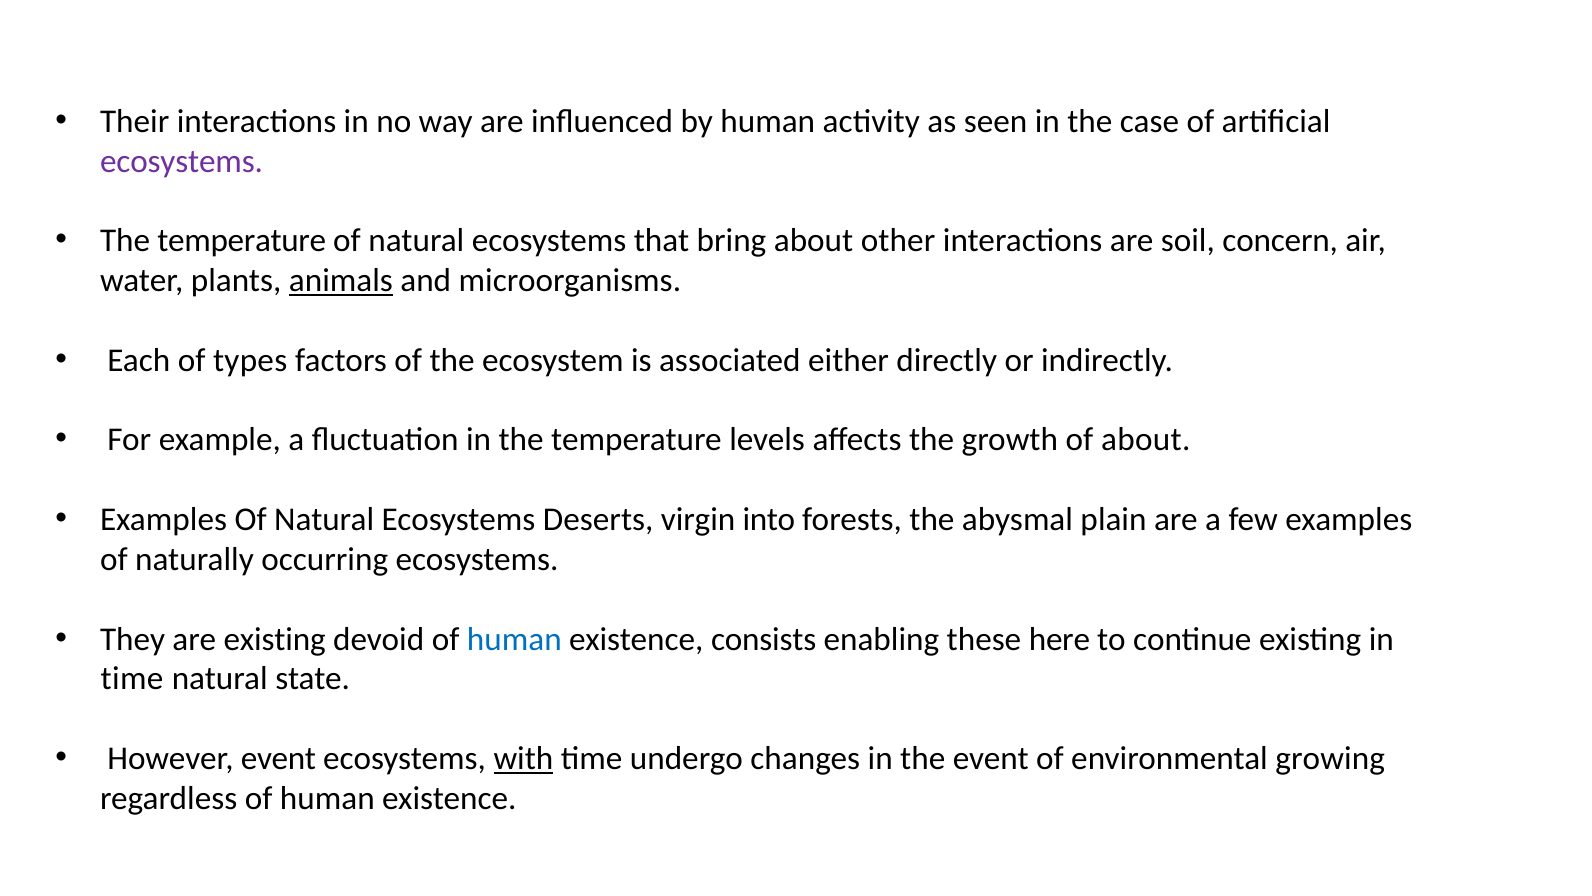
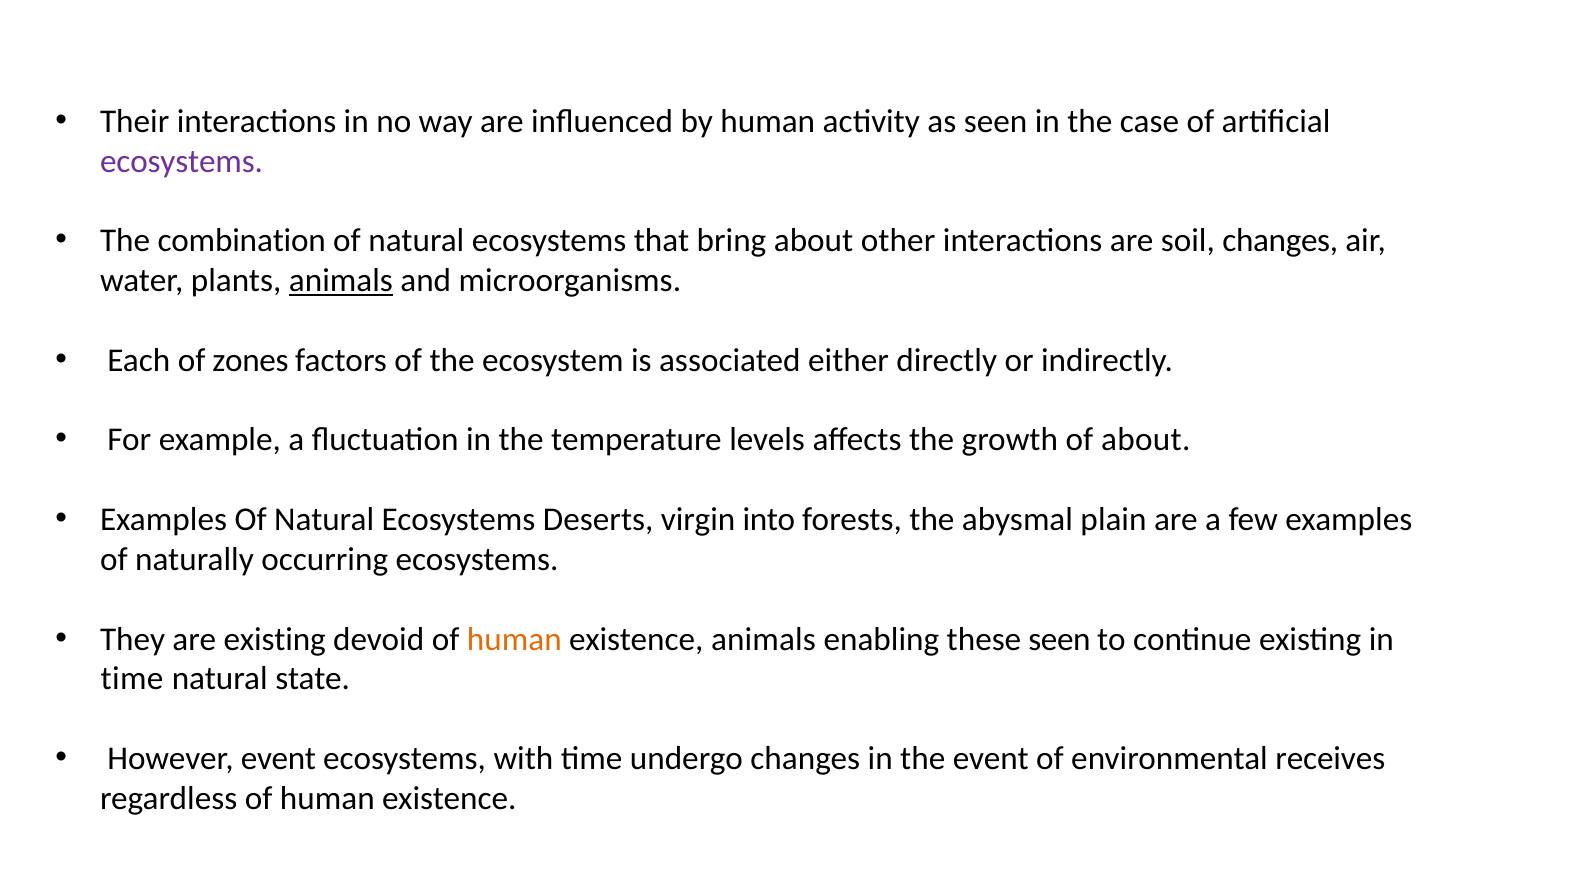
temperature at (242, 241): temperature -> combination
soil concern: concern -> changes
types: types -> zones
human at (514, 639) colour: blue -> orange
existence consists: consists -> animals
these here: here -> seen
with underline: present -> none
growing: growing -> receives
